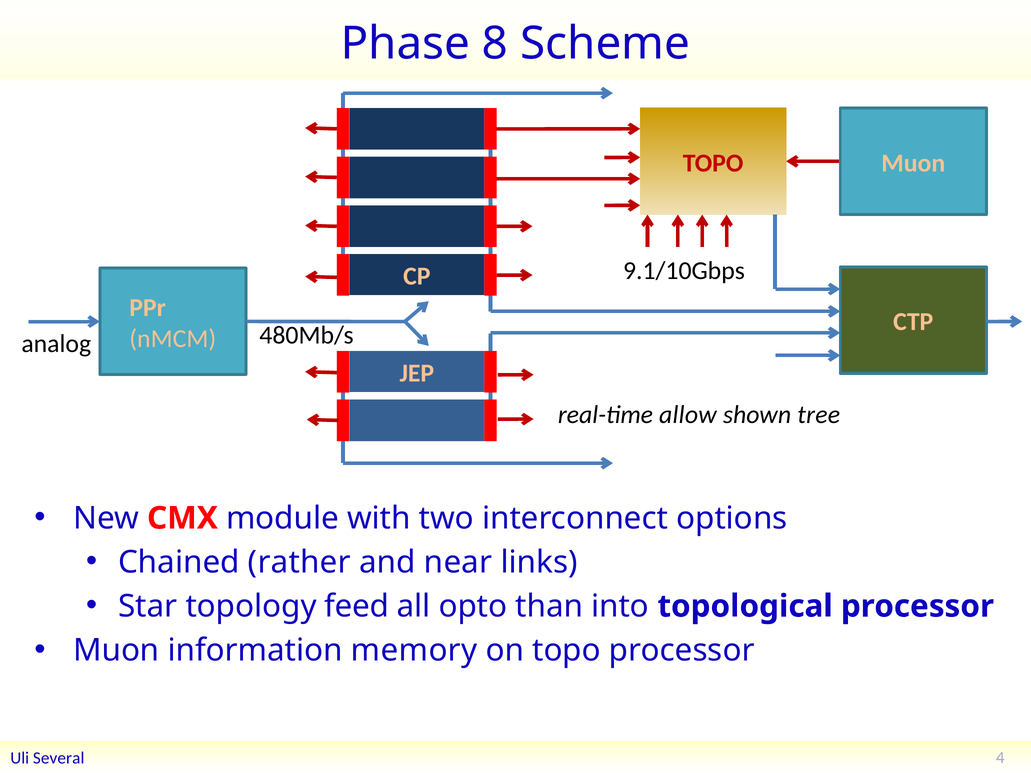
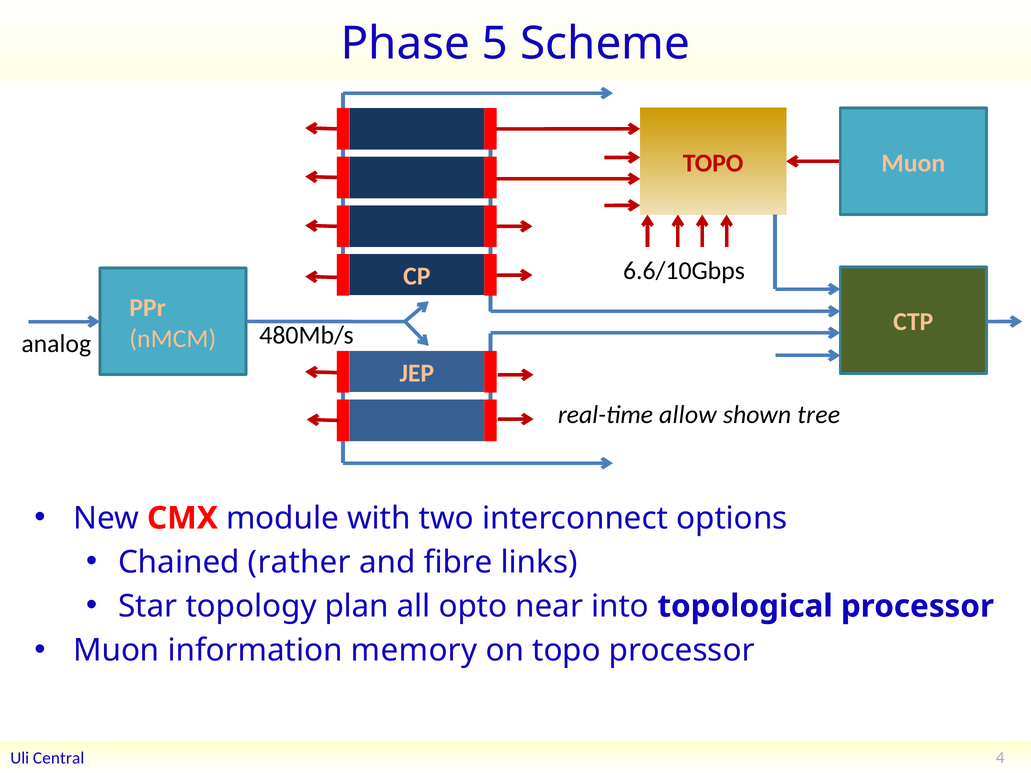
8: 8 -> 5
9.1/10Gbps: 9.1/10Gbps -> 6.6/10Gbps
near: near -> fibre
feed: feed -> plan
than: than -> near
Several: Several -> Central
